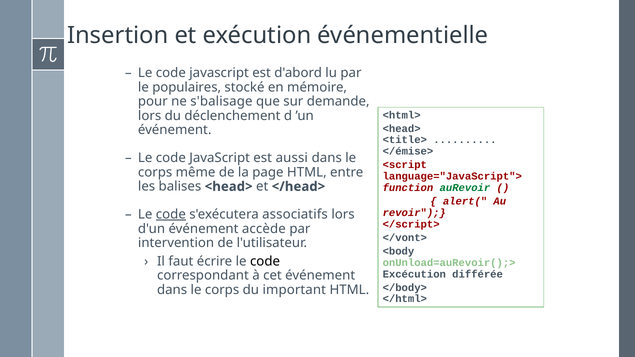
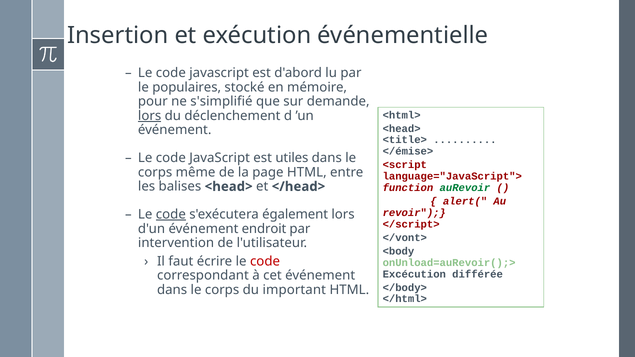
s'balisage: s'balisage -> s'simplifié
lors at (150, 116) underline: none -> present
aussi: aussi -> utiles
associatifs: associatifs -> également
accède: accède -> endroit
code at (265, 261) colour: black -> red
